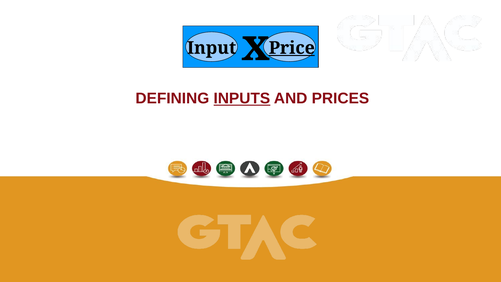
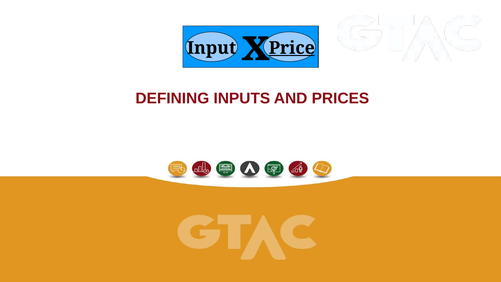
INPUTS underline: present -> none
